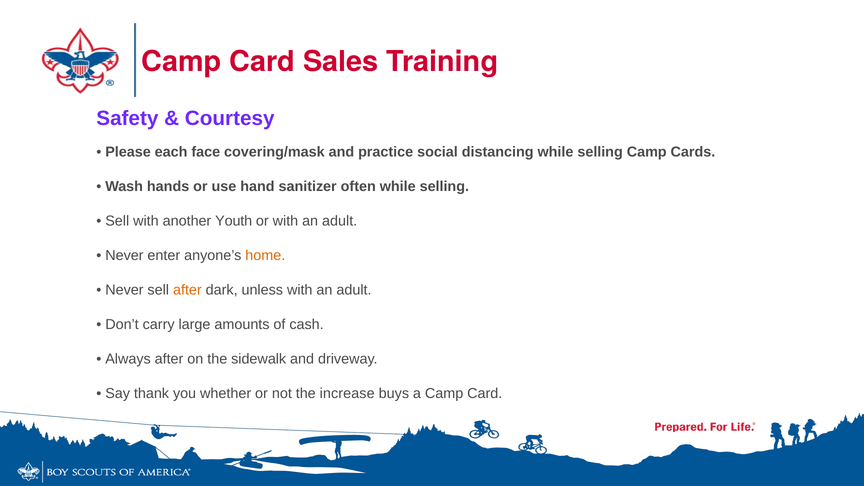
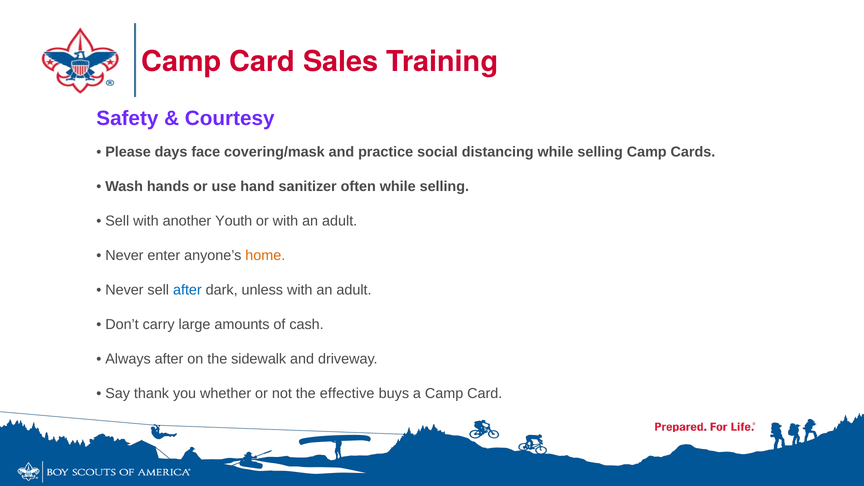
each: each -> days
after at (187, 290) colour: orange -> blue
increase: increase -> effective
